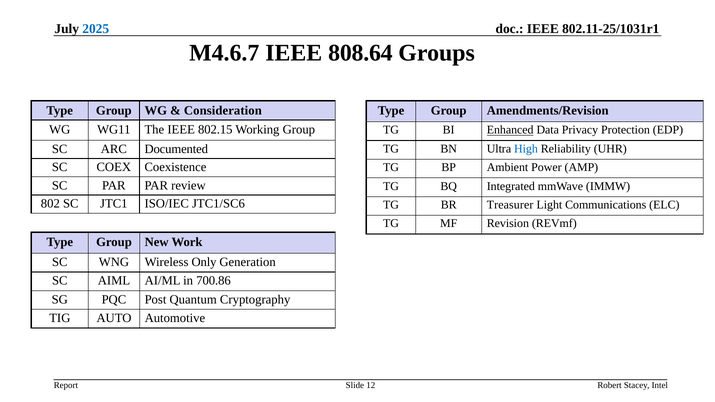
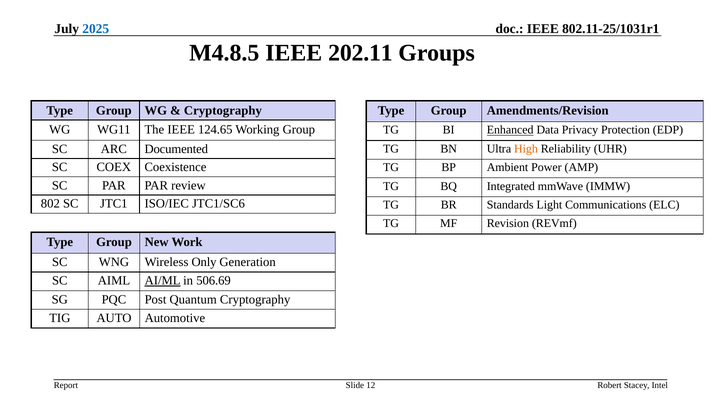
M4.6.7: M4.6.7 -> M4.8.5
808.64: 808.64 -> 202.11
Consideration at (223, 111): Consideration -> Cryptography
802.15: 802.15 -> 124.65
High colour: blue -> orange
Treasurer: Treasurer -> Standards
AI/ML underline: none -> present
700.86: 700.86 -> 506.69
